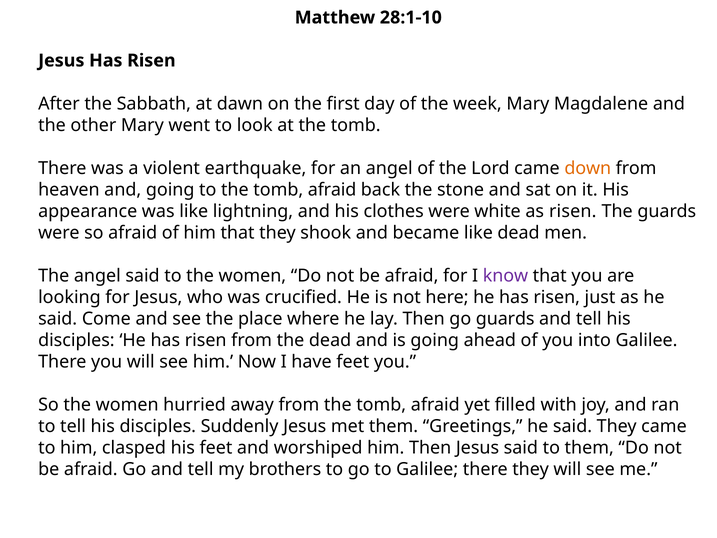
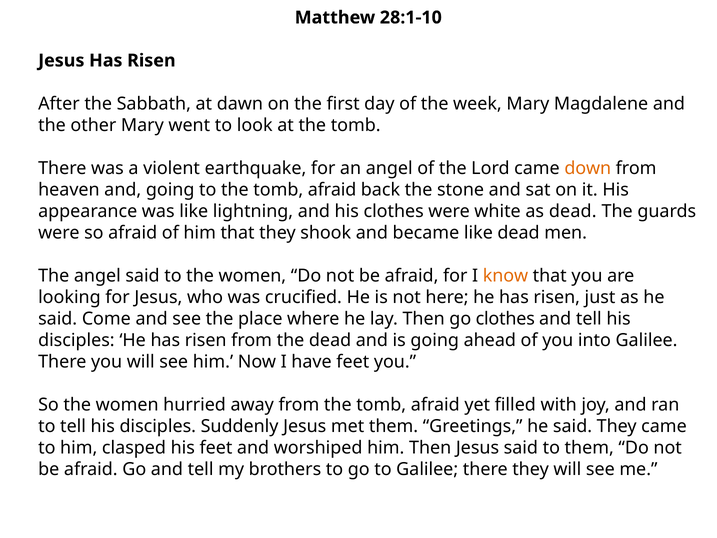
as risen: risen -> dead
know colour: purple -> orange
go guards: guards -> clothes
